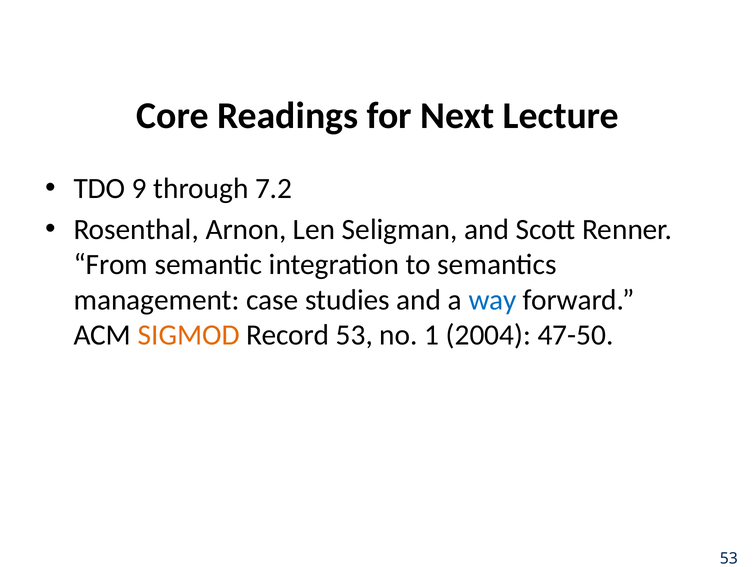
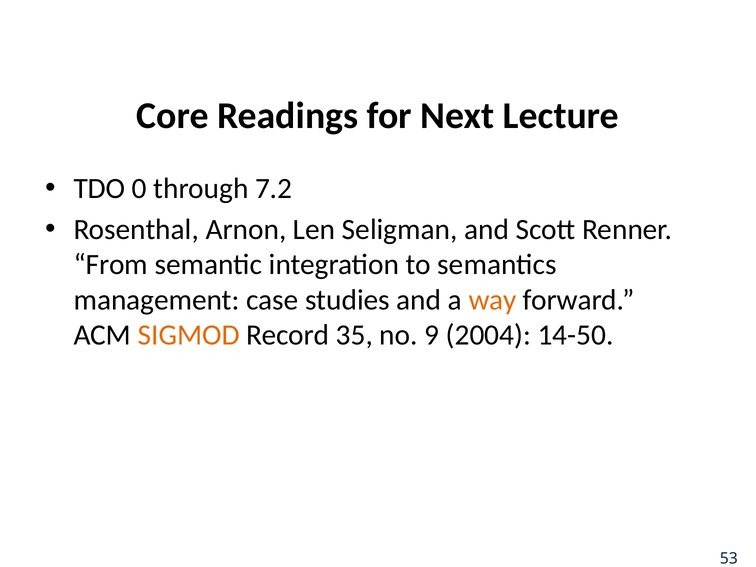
9: 9 -> 0
way colour: blue -> orange
Record 53: 53 -> 35
1: 1 -> 9
47-50: 47-50 -> 14-50
